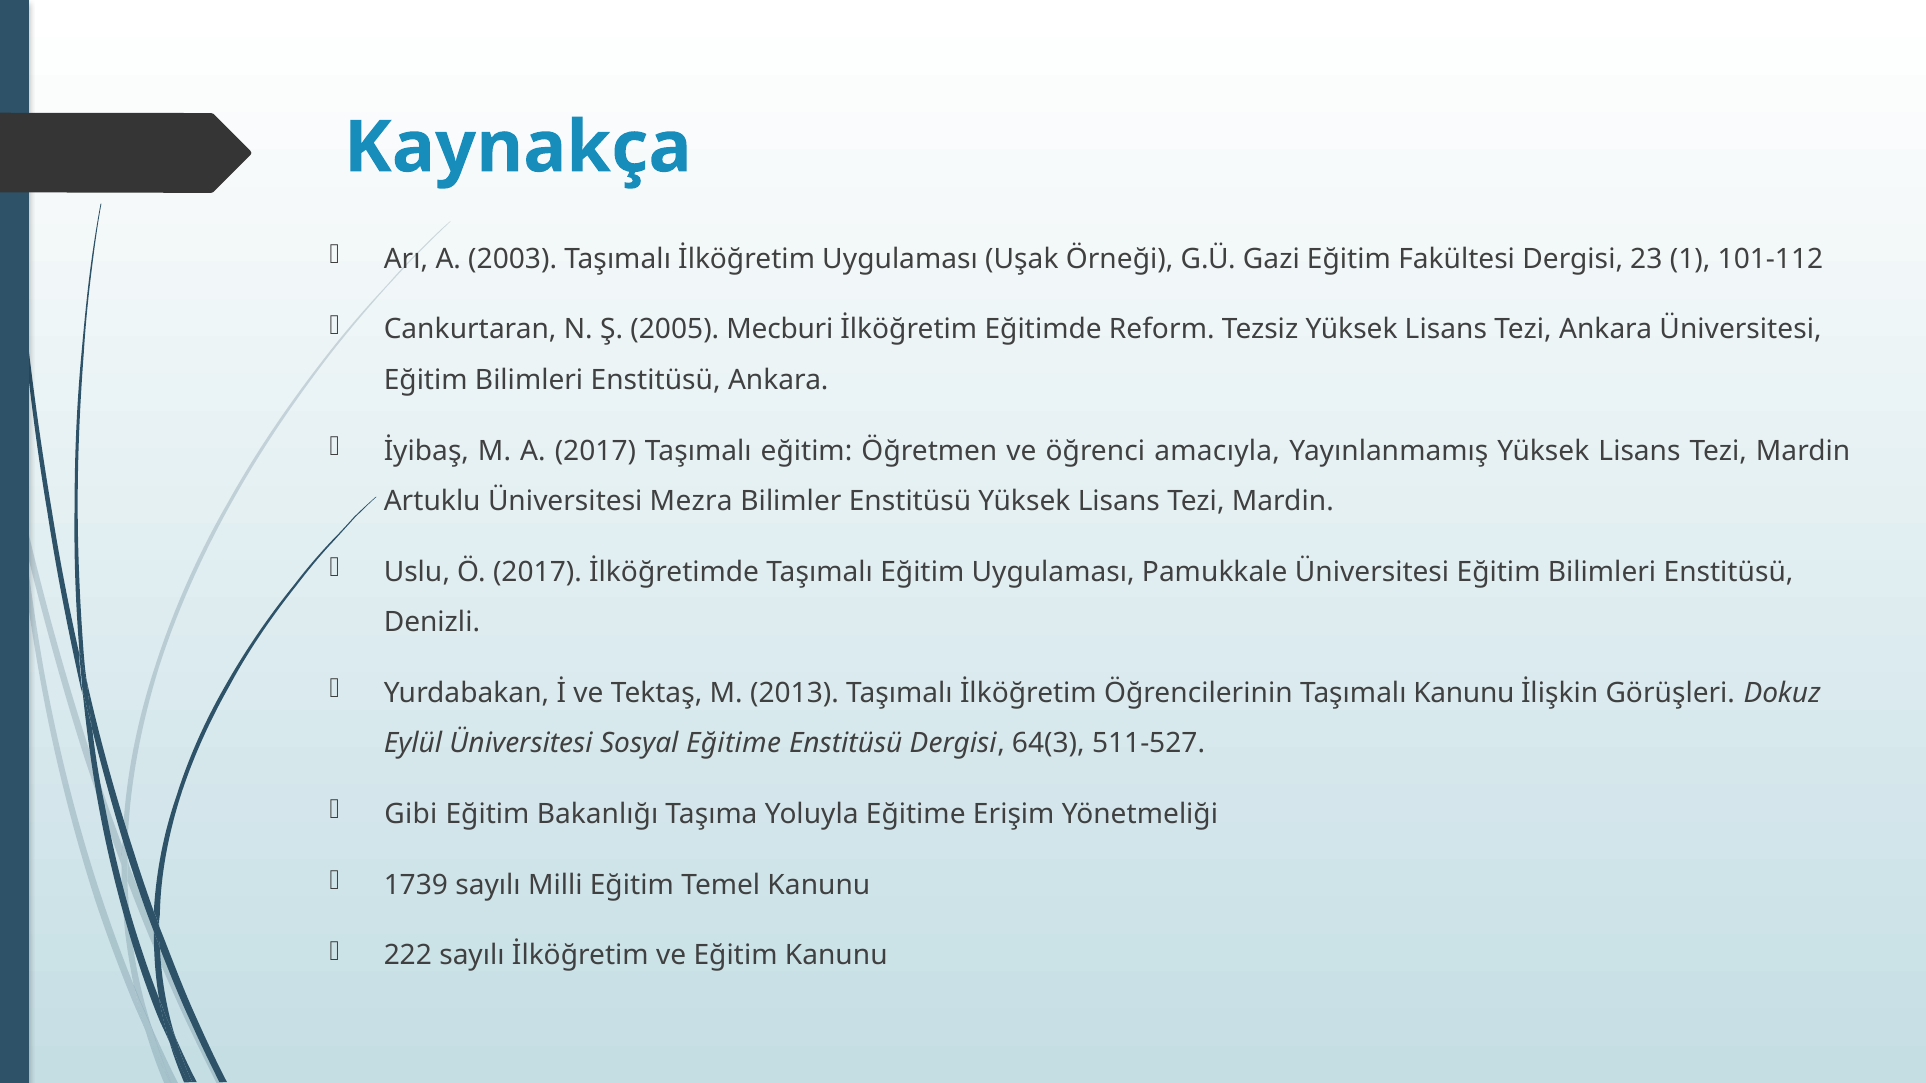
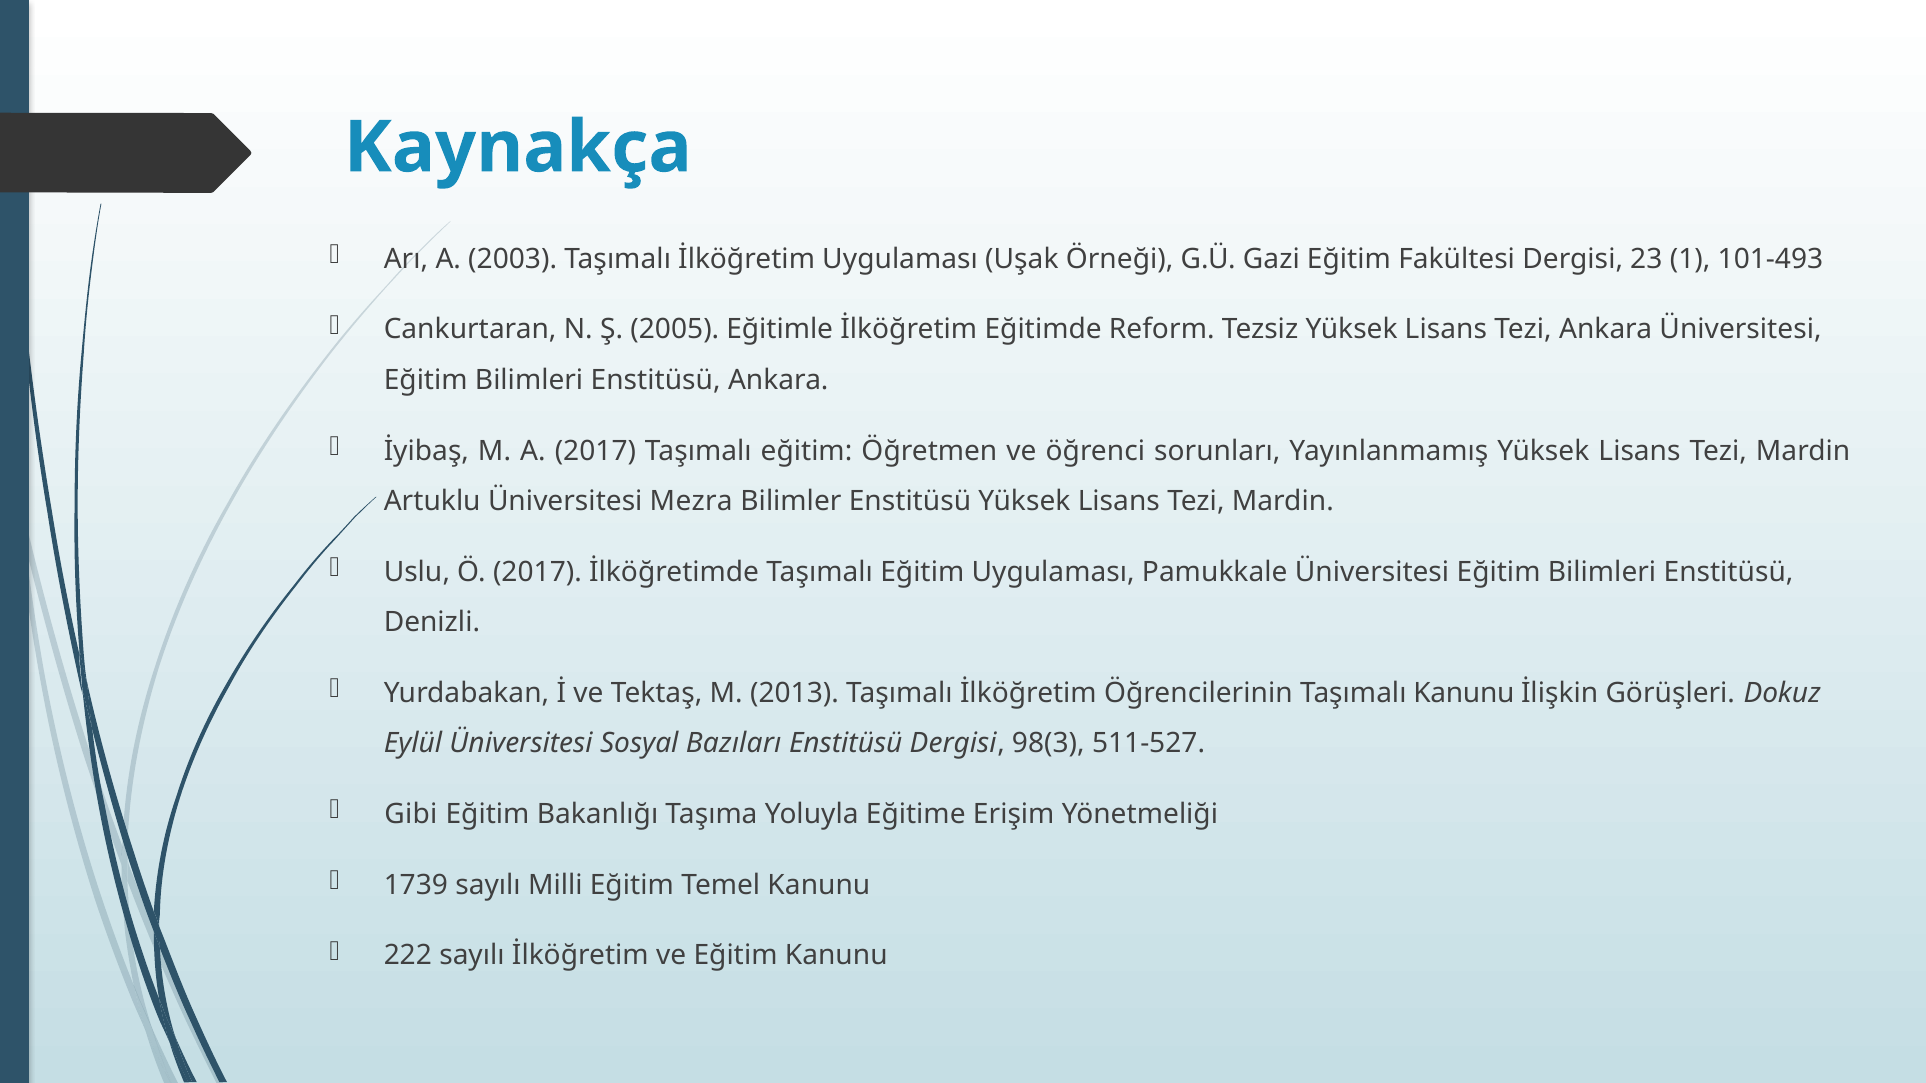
101-112: 101-112 -> 101-493
Mecburi: Mecburi -> Eğitimle
amacıyla: amacıyla -> sorunları
Sosyal Eğitime: Eğitime -> Bazıları
64(3: 64(3 -> 98(3
